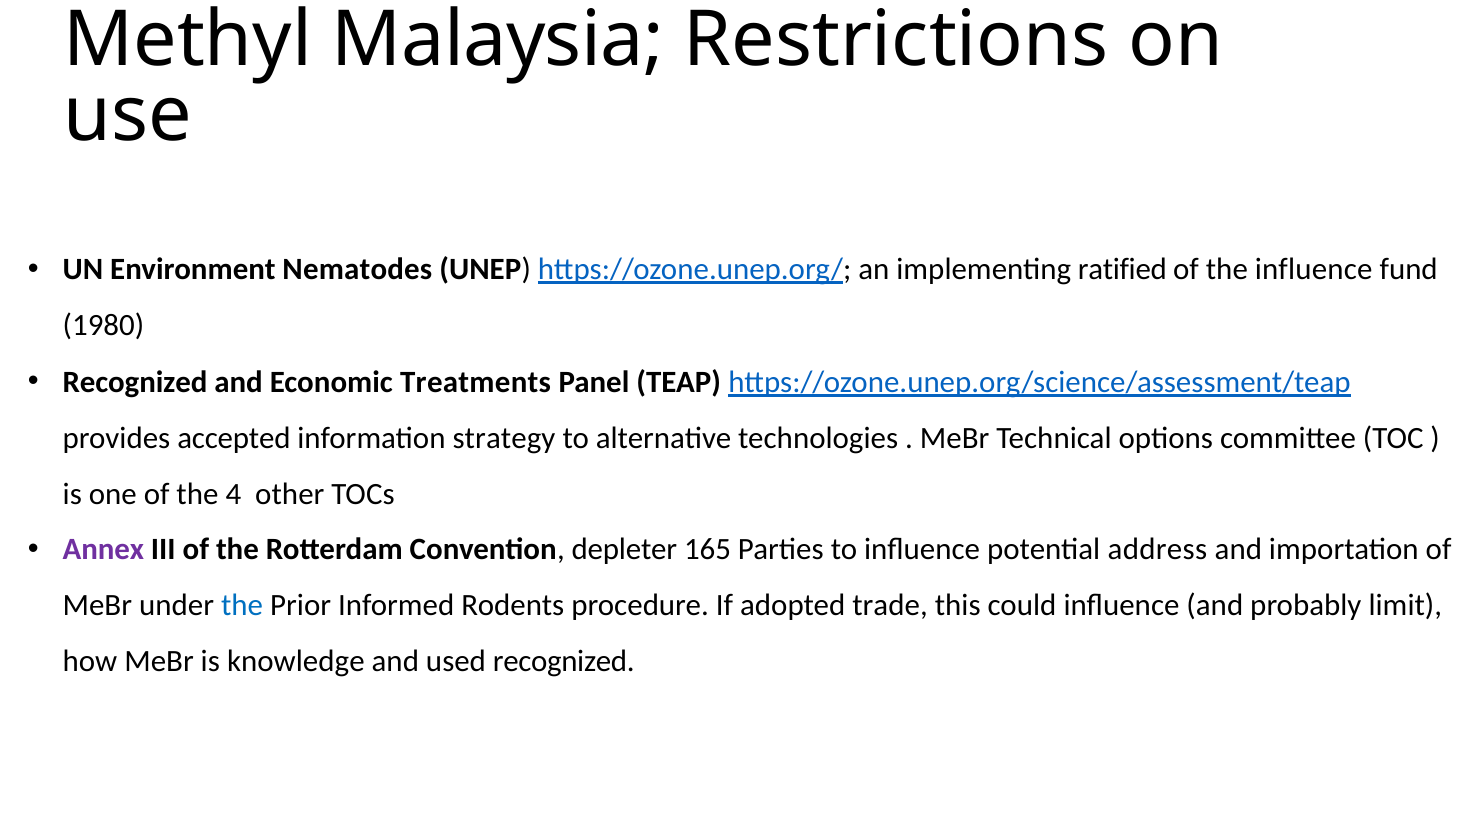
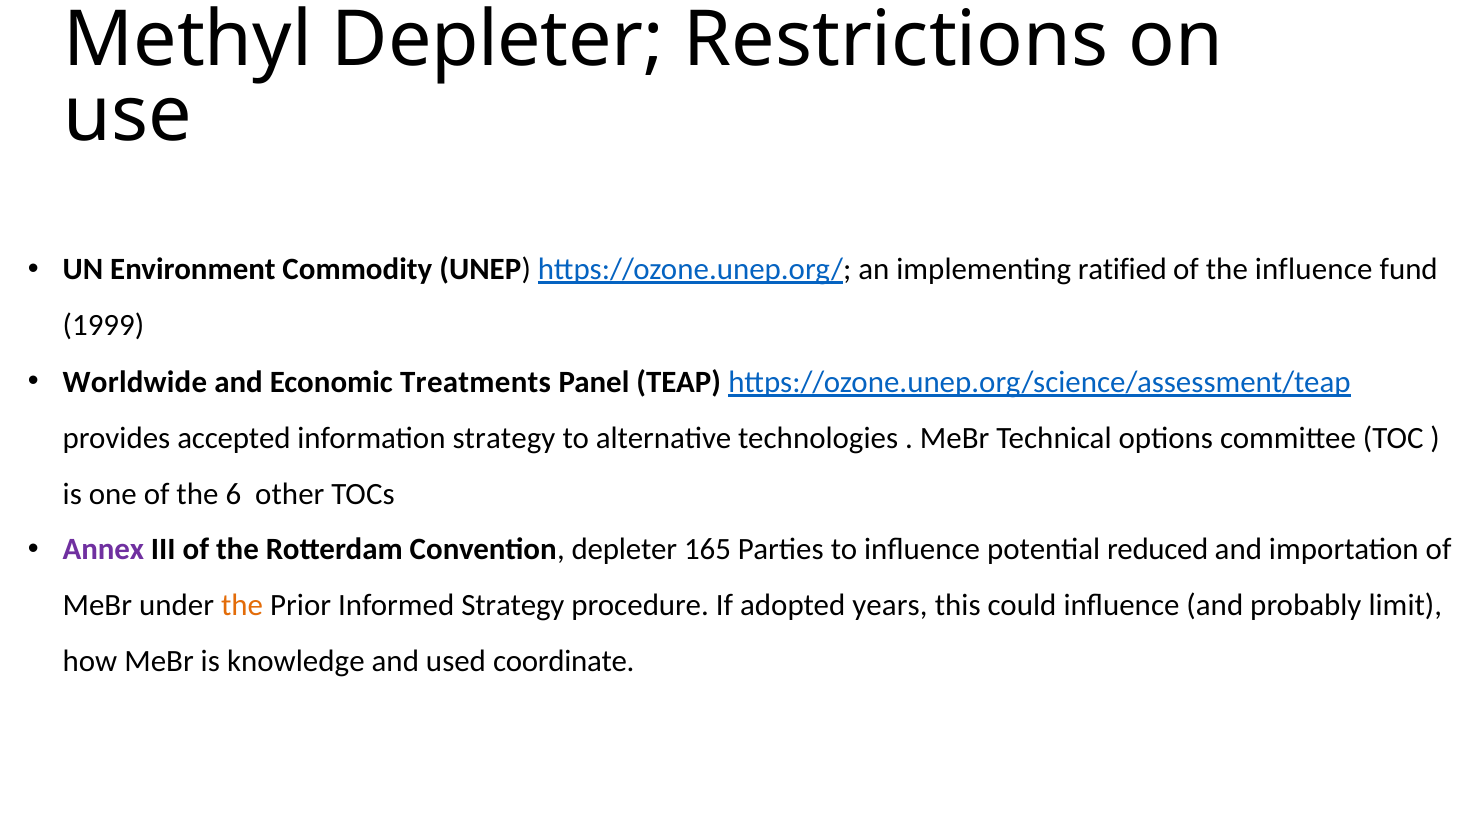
Methyl Malaysia: Malaysia -> Depleter
Nematodes: Nematodes -> Commodity
1980: 1980 -> 1999
Recognized at (135, 382): Recognized -> Worldwide
4: 4 -> 6
address: address -> reduced
the at (242, 605) colour: blue -> orange
Informed Rodents: Rodents -> Strategy
trade: trade -> years
used recognized: recognized -> coordinate
